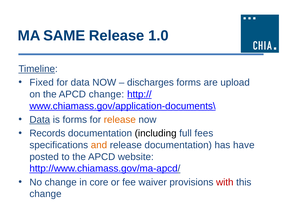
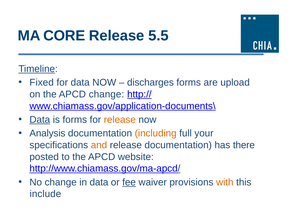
SAME: SAME -> CORE
1.0: 1.0 -> 5.5
Records: Records -> Analysis
including colour: black -> orange
fees: fees -> your
have: have -> there
in core: core -> data
fee underline: none -> present
with colour: red -> orange
change at (45, 194): change -> include
